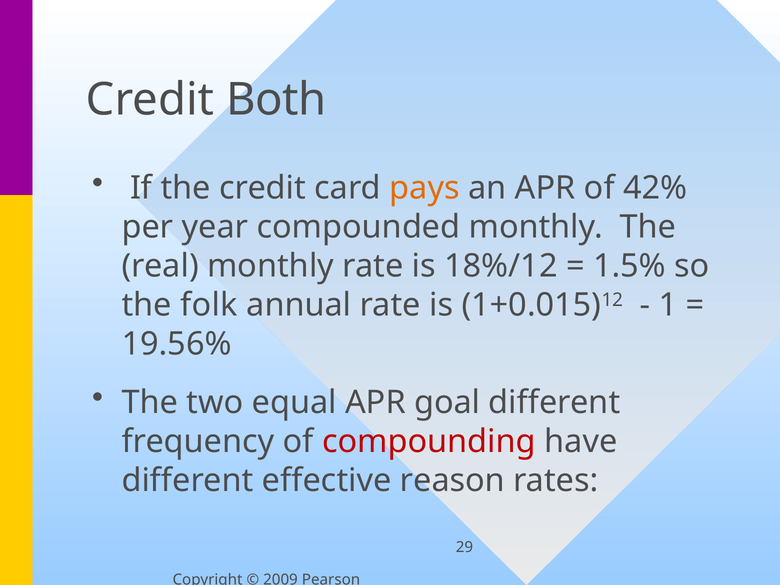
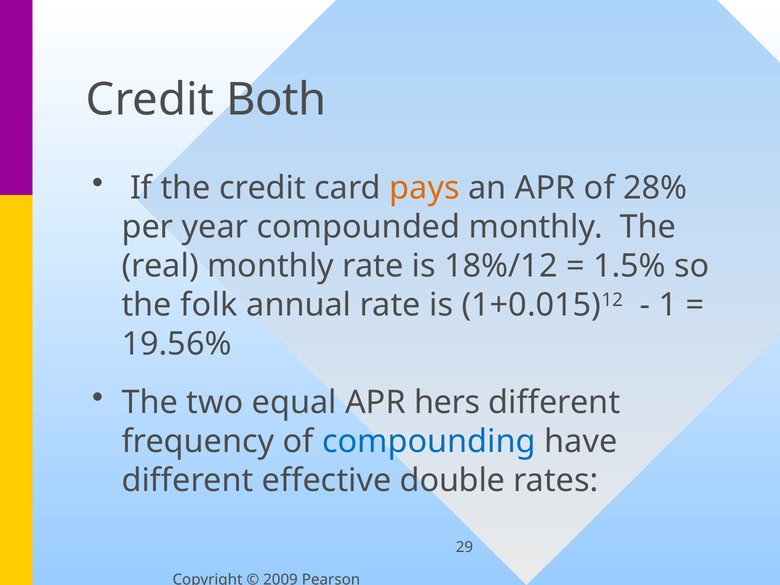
42%: 42% -> 28%
goal: goal -> hers
compounding colour: red -> blue
reason: reason -> double
